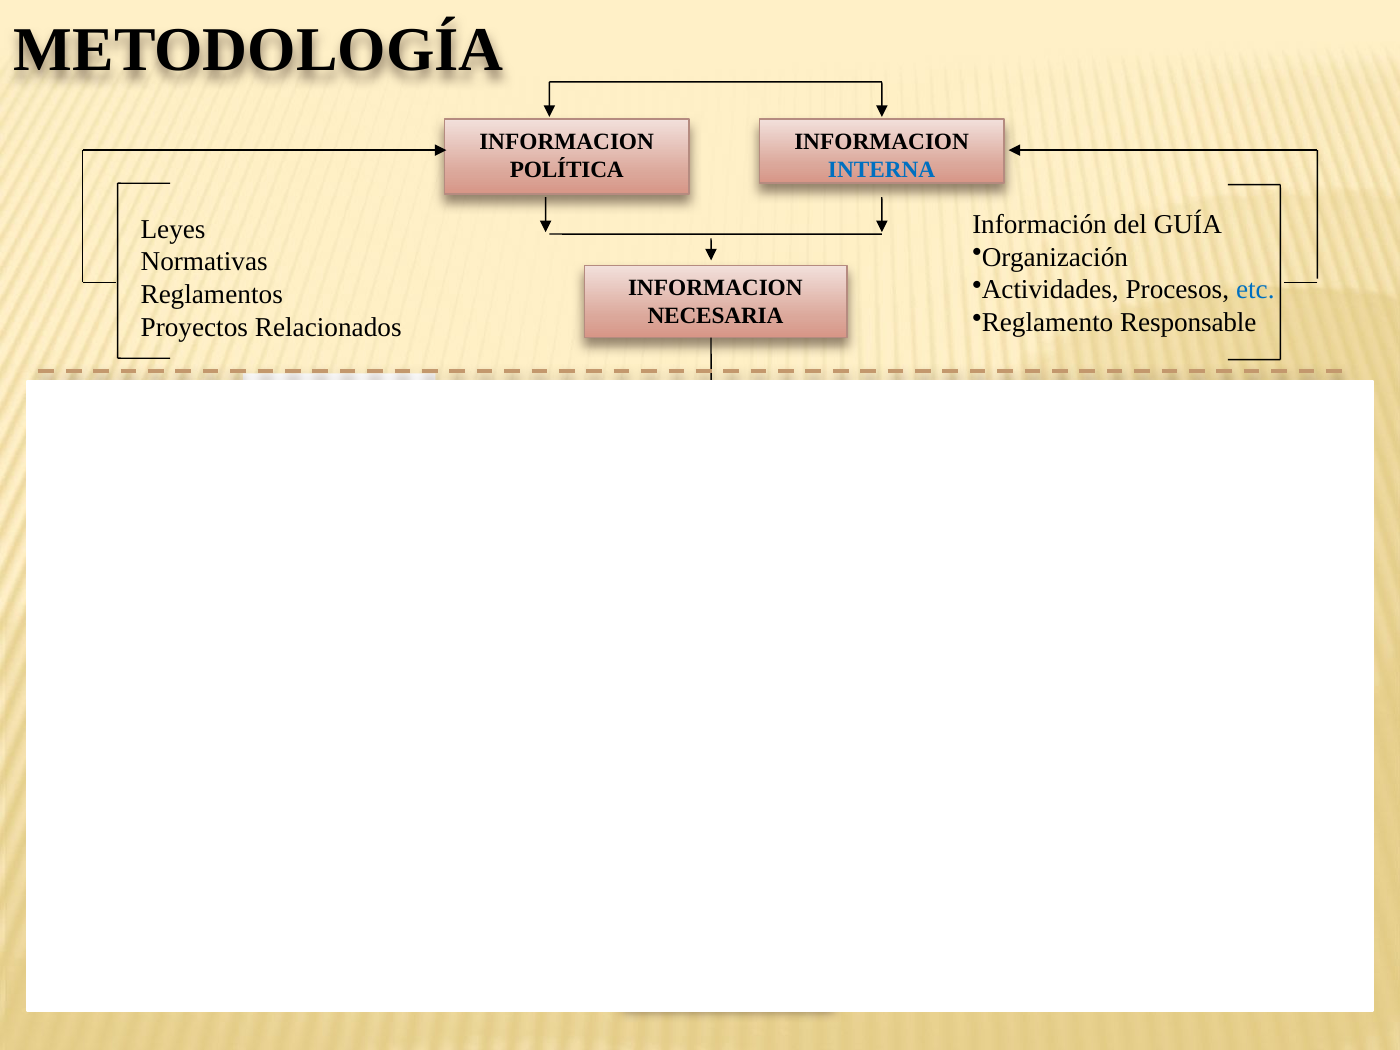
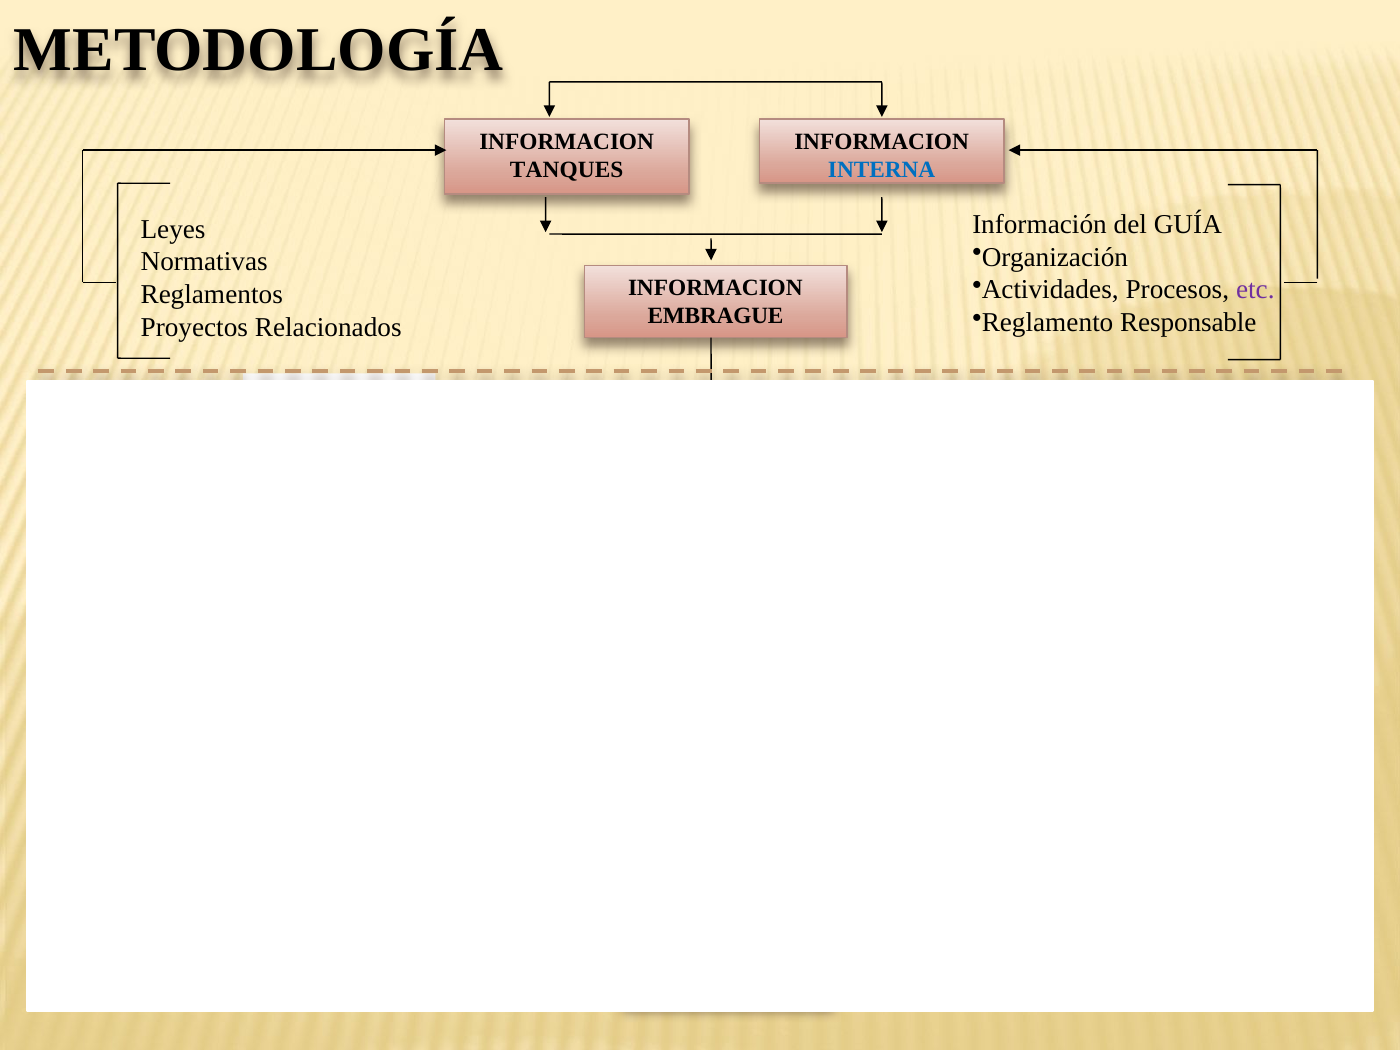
POLÍTICA: POLÍTICA -> TANQUES
etc colour: blue -> purple
NECESARIA: NECESARIA -> EMBRAGUE
